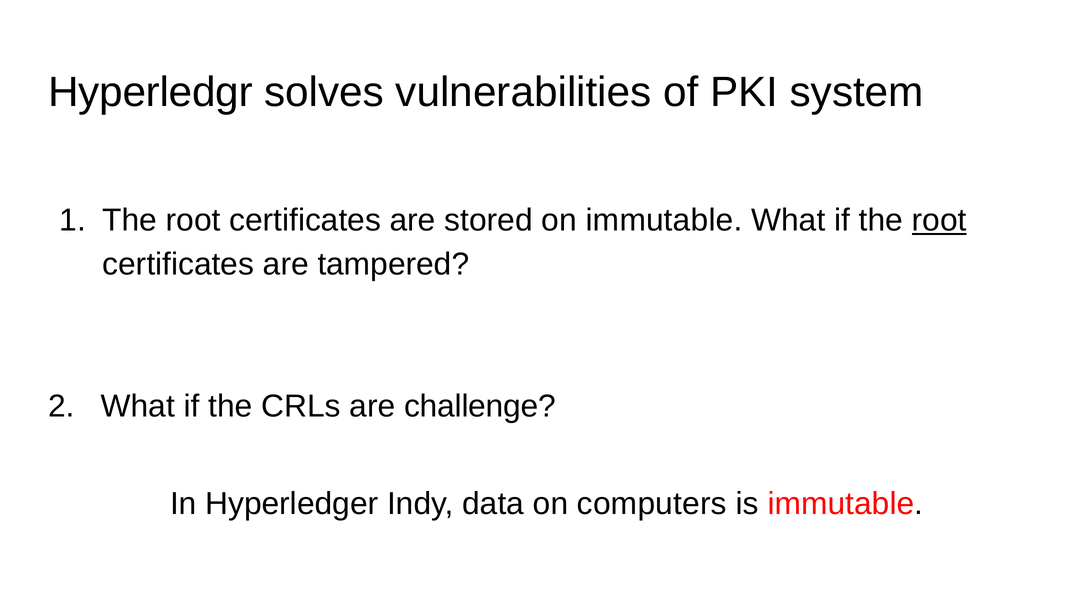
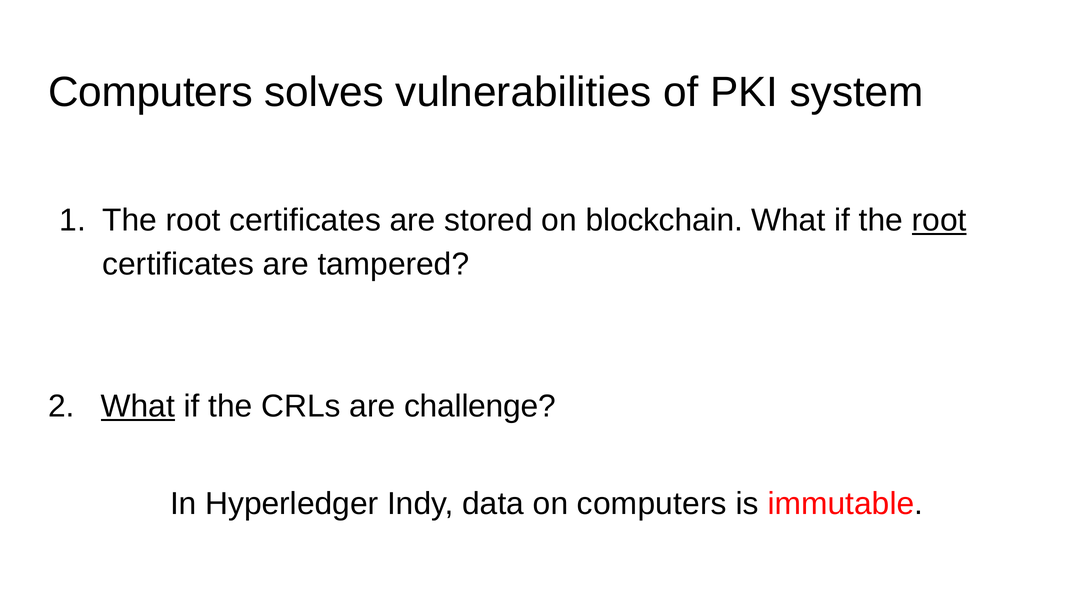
Hyperledgr at (150, 92): Hyperledgr -> Computers
on immutable: immutable -> blockchain
What at (138, 407) underline: none -> present
